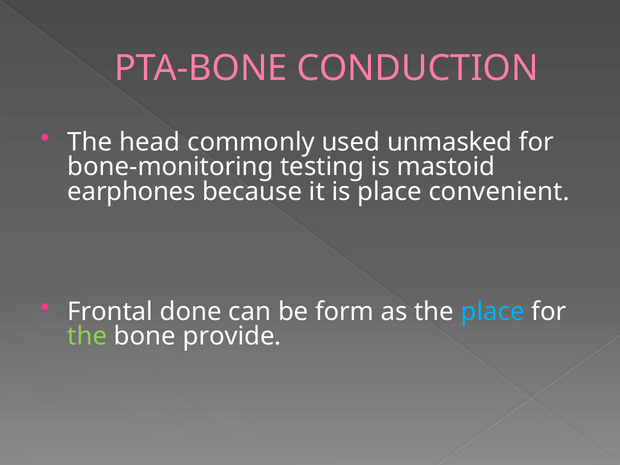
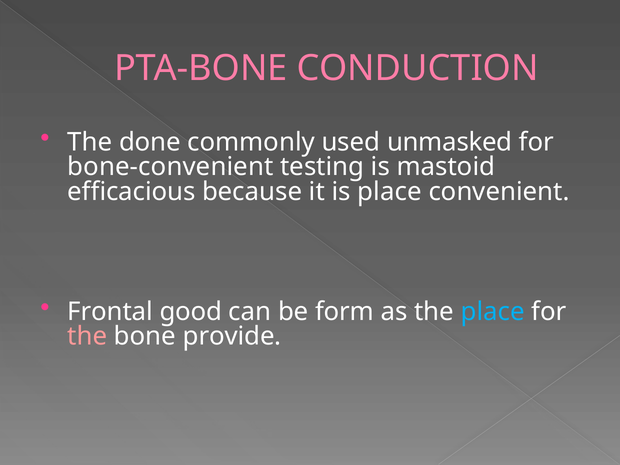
head: head -> done
bone-monitoring: bone-monitoring -> bone-convenient
earphones: earphones -> efficacious
done: done -> good
the at (87, 336) colour: light green -> pink
